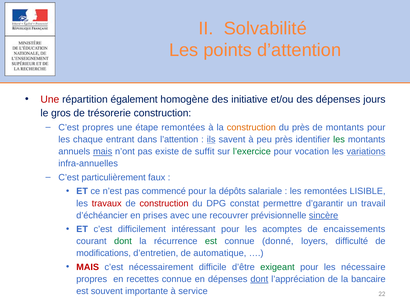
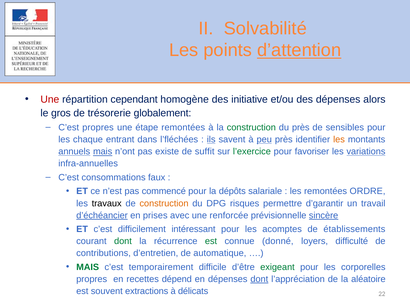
d’attention underline: none -> present
également: également -> cependant
jours: jours -> alors
trésorerie construction: construction -> globalement
construction at (251, 127) colour: orange -> green
de montants: montants -> sensibles
l’attention: l’attention -> l’fléchées
peu underline: none -> present
les at (339, 139) colour: green -> orange
annuels underline: none -> present
vocation: vocation -> favoriser
particulièrement: particulièrement -> consommations
LISIBLE: LISIBLE -> ORDRE
travaux colour: red -> black
construction at (164, 203) colour: red -> orange
constat: constat -> risques
d’échéancier underline: none -> present
recouvrer: recouvrer -> renforcée
encaissements: encaissements -> établissements
modifications: modifications -> contributions
MAIS at (88, 267) colour: red -> green
nécessairement: nécessairement -> temporairement
nécessaire: nécessaire -> corporelles
recettes connue: connue -> dépend
bancaire: bancaire -> aléatoire
importante: importante -> extractions
service: service -> délicats
